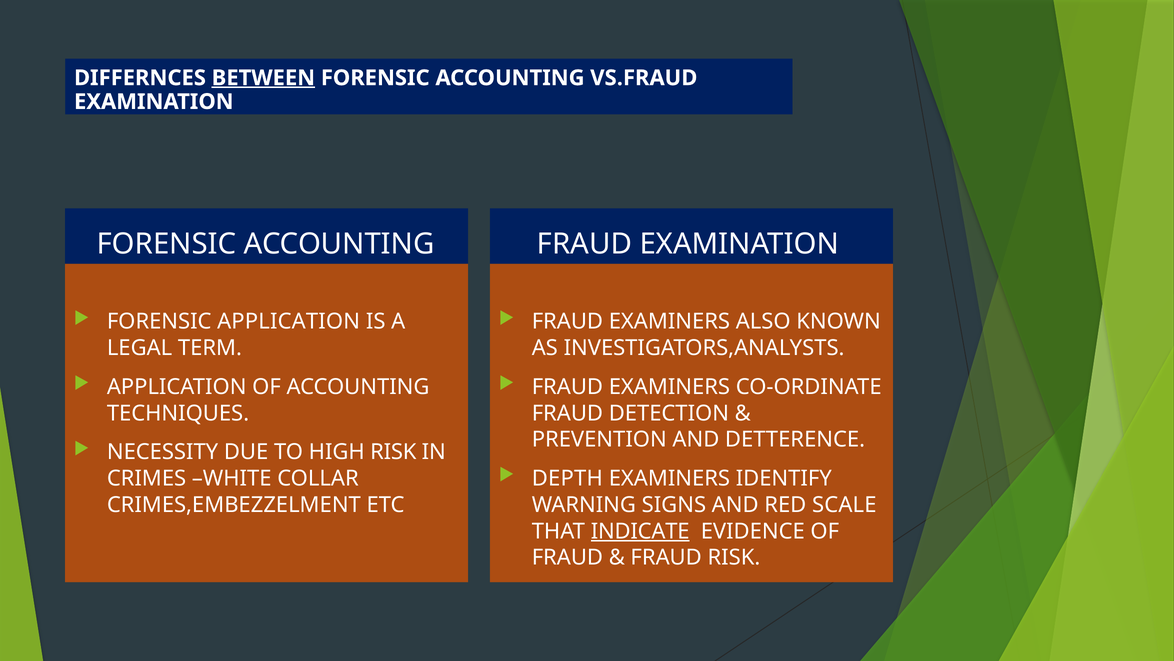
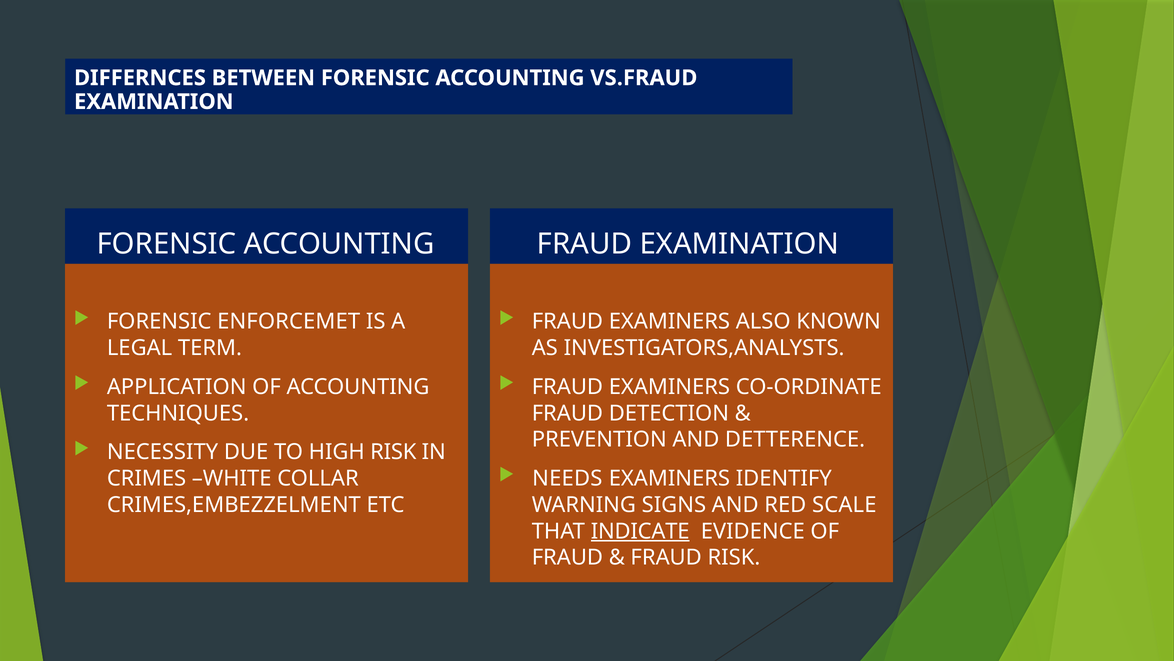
BETWEEN underline: present -> none
FORENSIC APPLICATION: APPLICATION -> ENFORCEMET
DEPTH: DEPTH -> NEEDS
